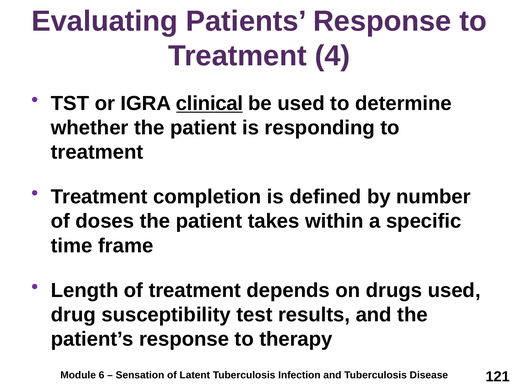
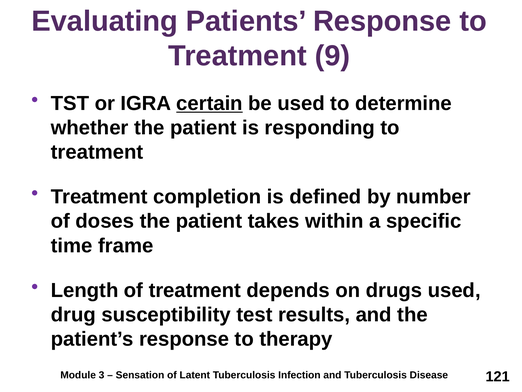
4: 4 -> 9
clinical: clinical -> certain
6: 6 -> 3
